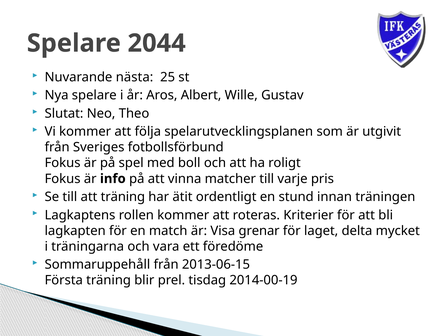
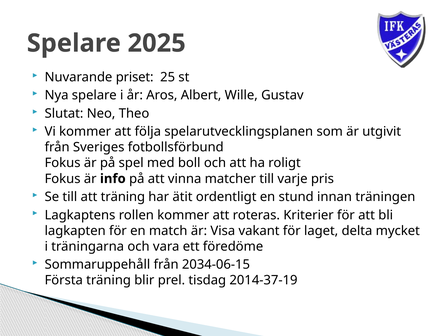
2044: 2044 -> 2025
nästa: nästa -> priset
grenar: grenar -> vakant
2013-06-15: 2013-06-15 -> 2034-06-15
2014-00-19: 2014-00-19 -> 2014-37-19
